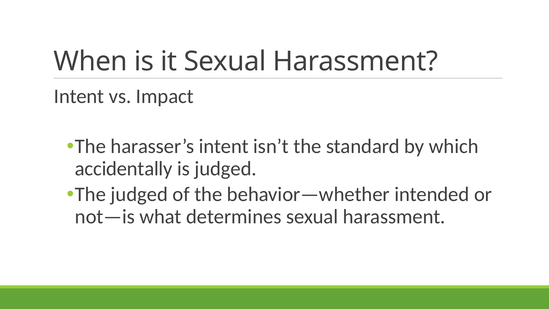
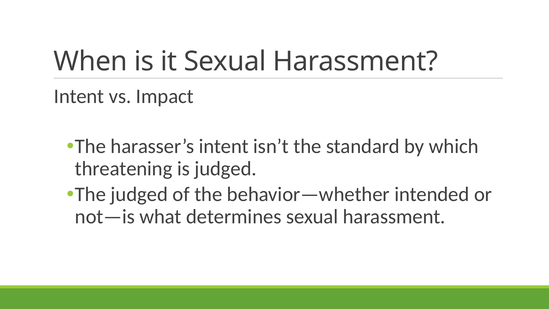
accidentally: accidentally -> threatening
